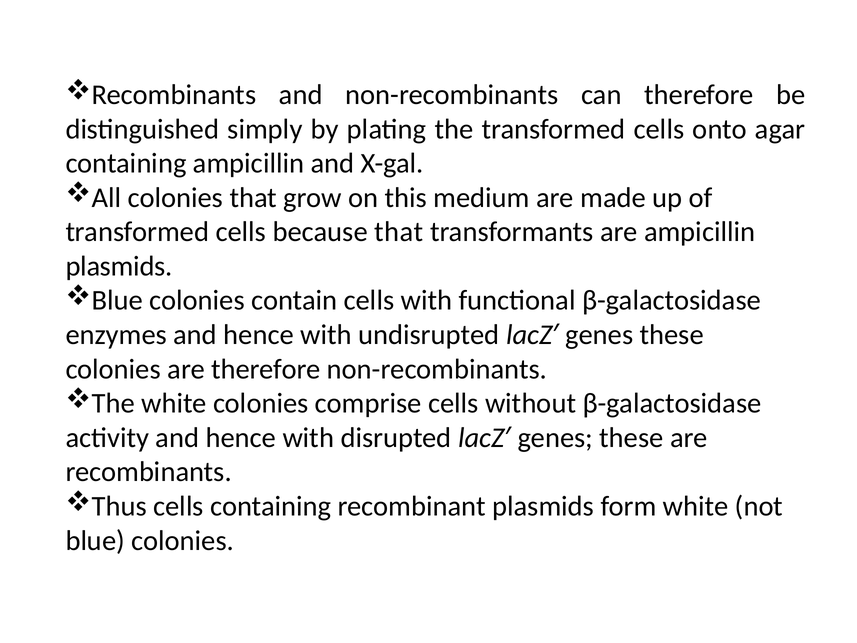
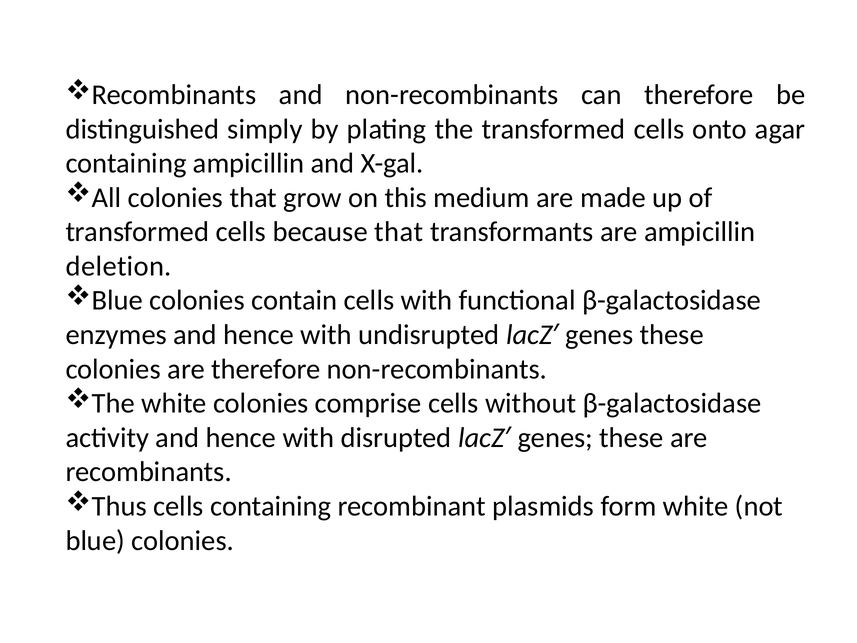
plasmids at (119, 266): plasmids -> deletion
